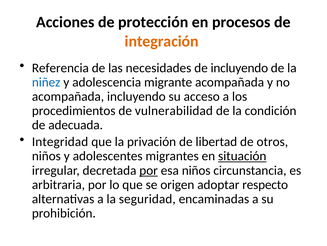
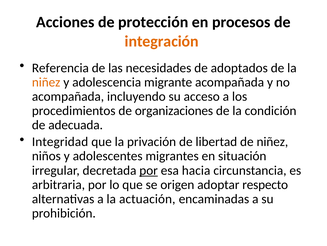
de incluyendo: incluyendo -> adoptados
niñez at (46, 82) colour: blue -> orange
vulnerabilidad: vulnerabilidad -> organizaciones
de otros: otros -> niñez
situación underline: present -> none
esa niños: niños -> hacia
seguridad: seguridad -> actuación
